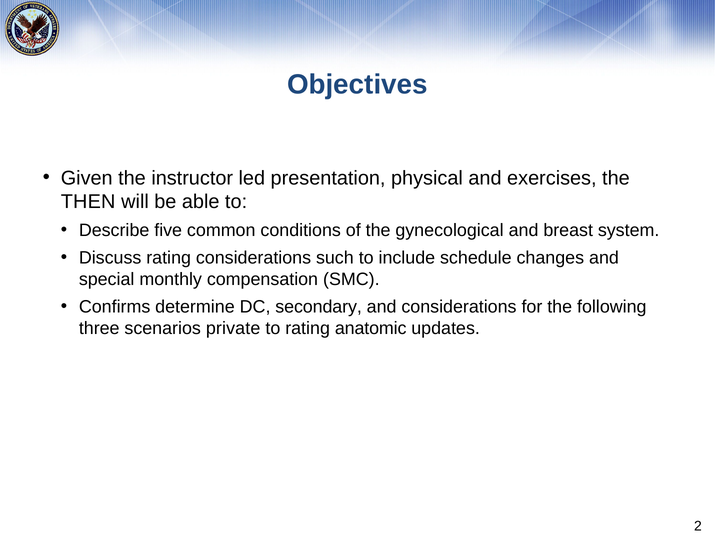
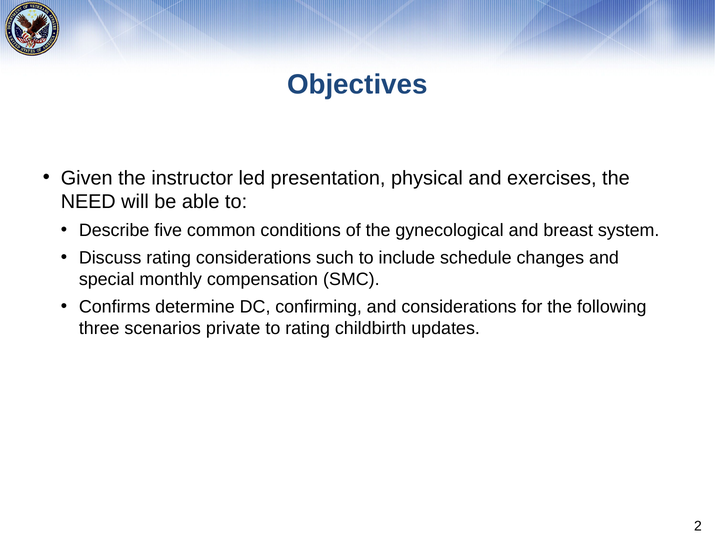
THEN: THEN -> NEED
secondary: secondary -> confirming
anatomic: anatomic -> childbirth
